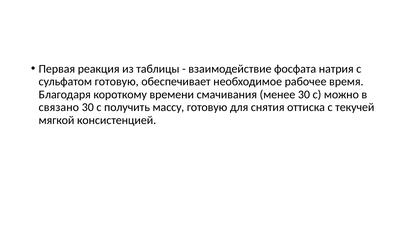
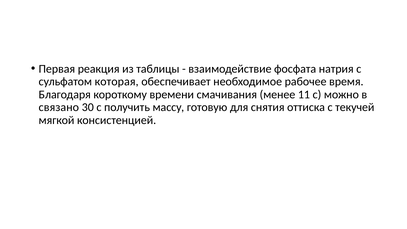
сульфатом готовую: готовую -> которая
менее 30: 30 -> 11
